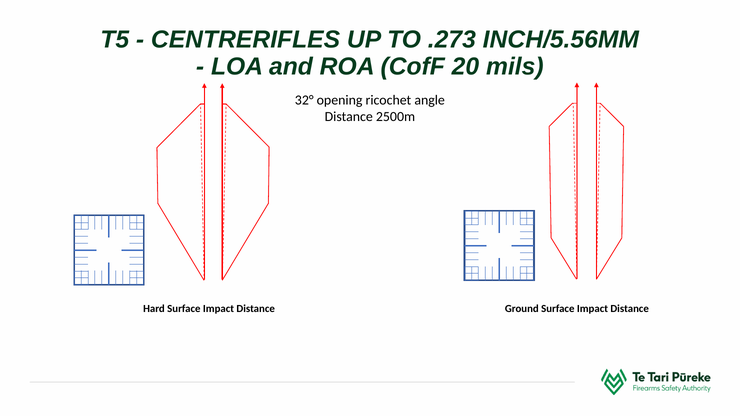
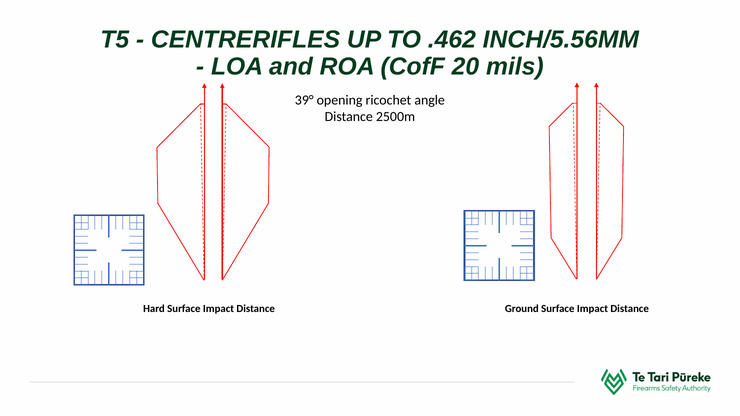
.273: .273 -> .462
32°: 32° -> 39°
